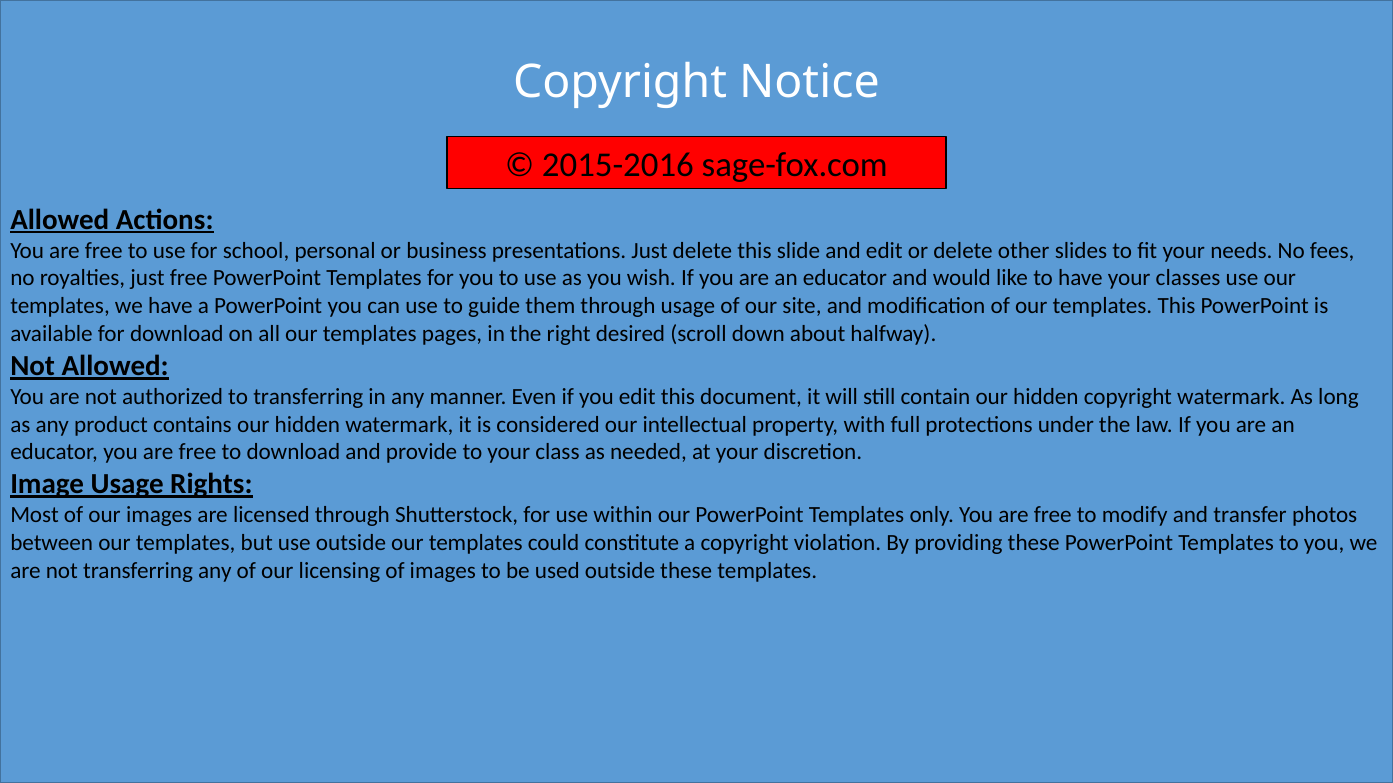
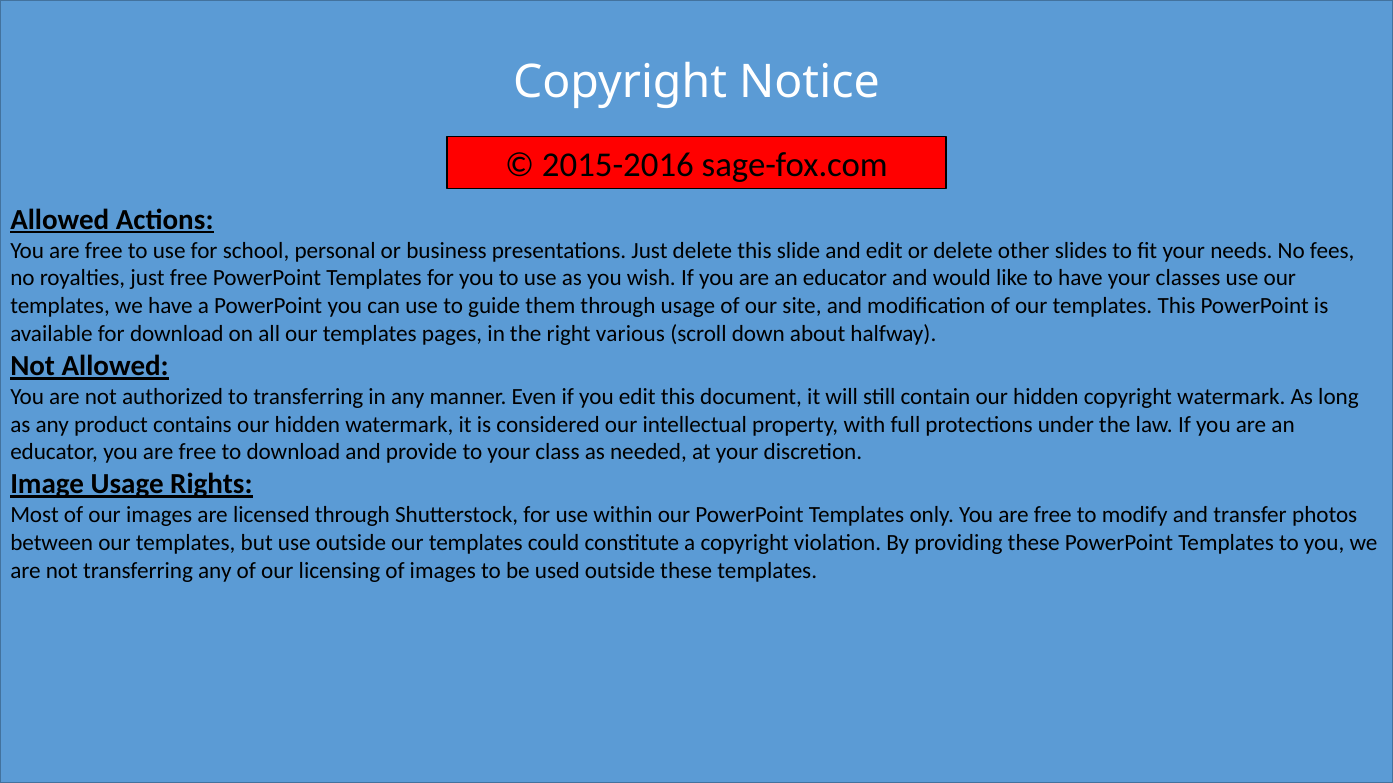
desired: desired -> various
